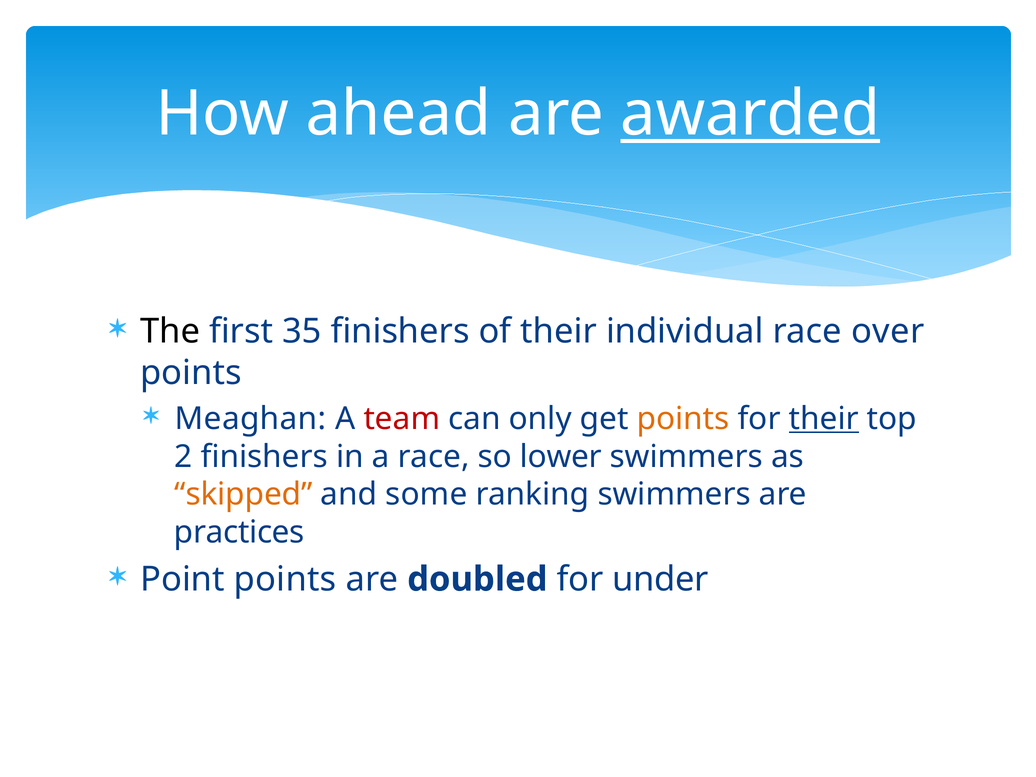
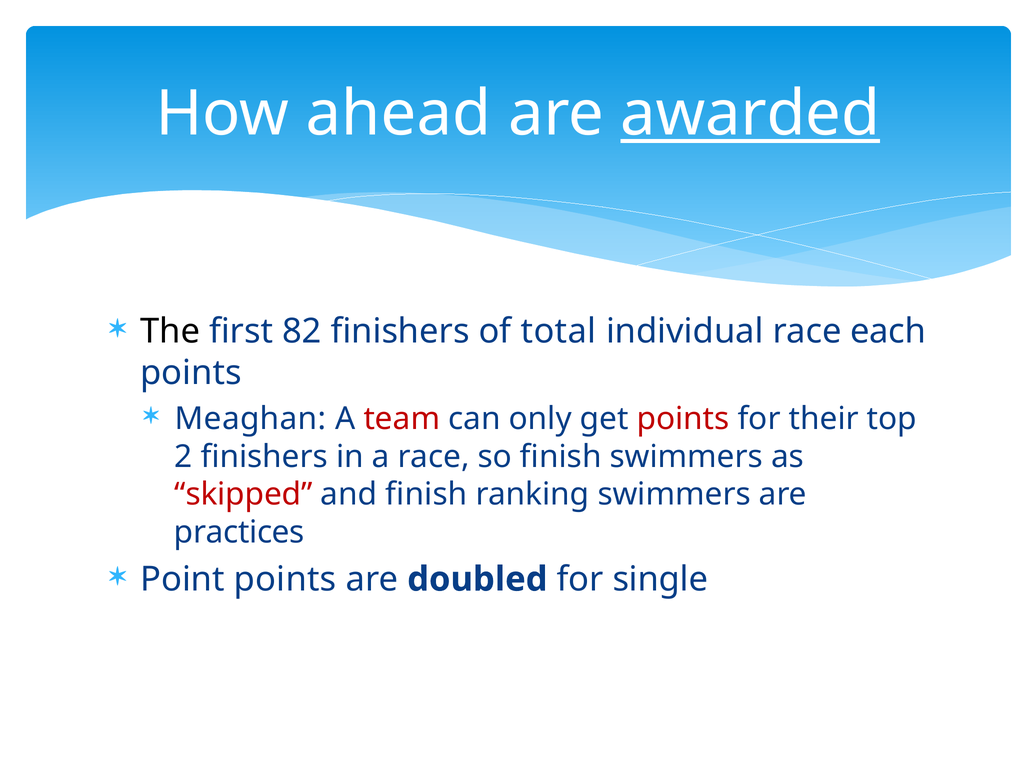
35: 35 -> 82
of their: their -> total
over: over -> each
points at (683, 419) colour: orange -> red
their at (824, 419) underline: present -> none
so lower: lower -> finish
skipped colour: orange -> red
and some: some -> finish
under: under -> single
